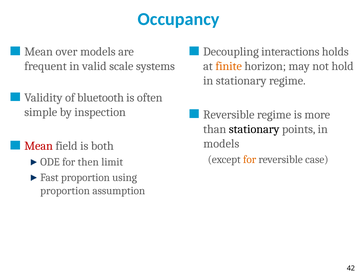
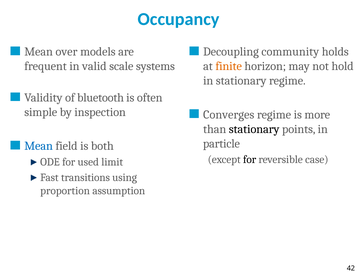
interactions: interactions -> community
Reversible at (229, 115): Reversible -> Converges
models at (221, 144): models -> particle
Mean at (39, 146) colour: red -> blue
for at (250, 160) colour: orange -> black
then: then -> used
Fast proportion: proportion -> transitions
